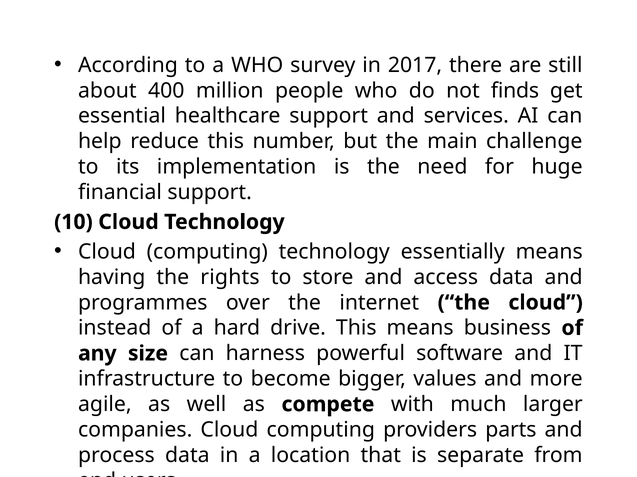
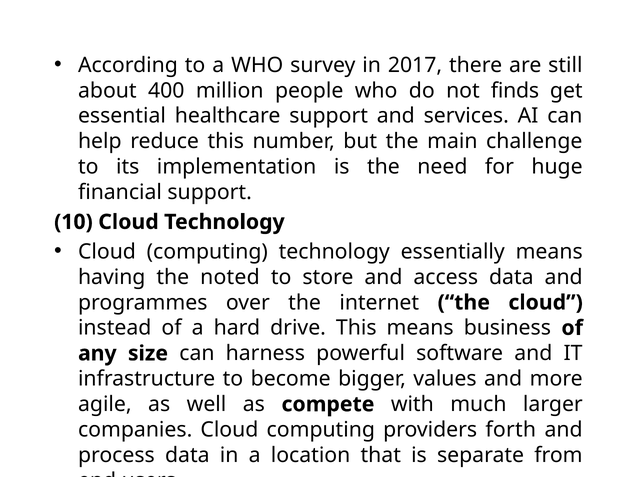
rights: rights -> noted
parts: parts -> forth
